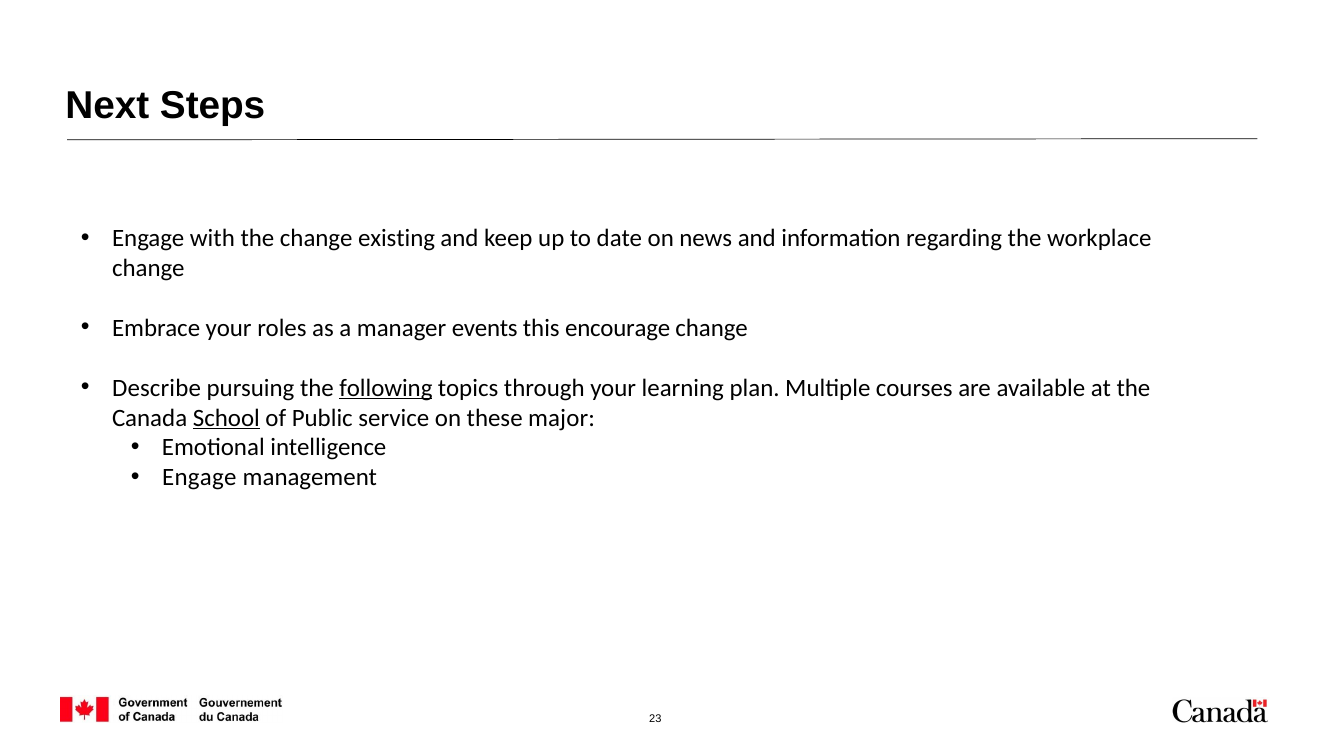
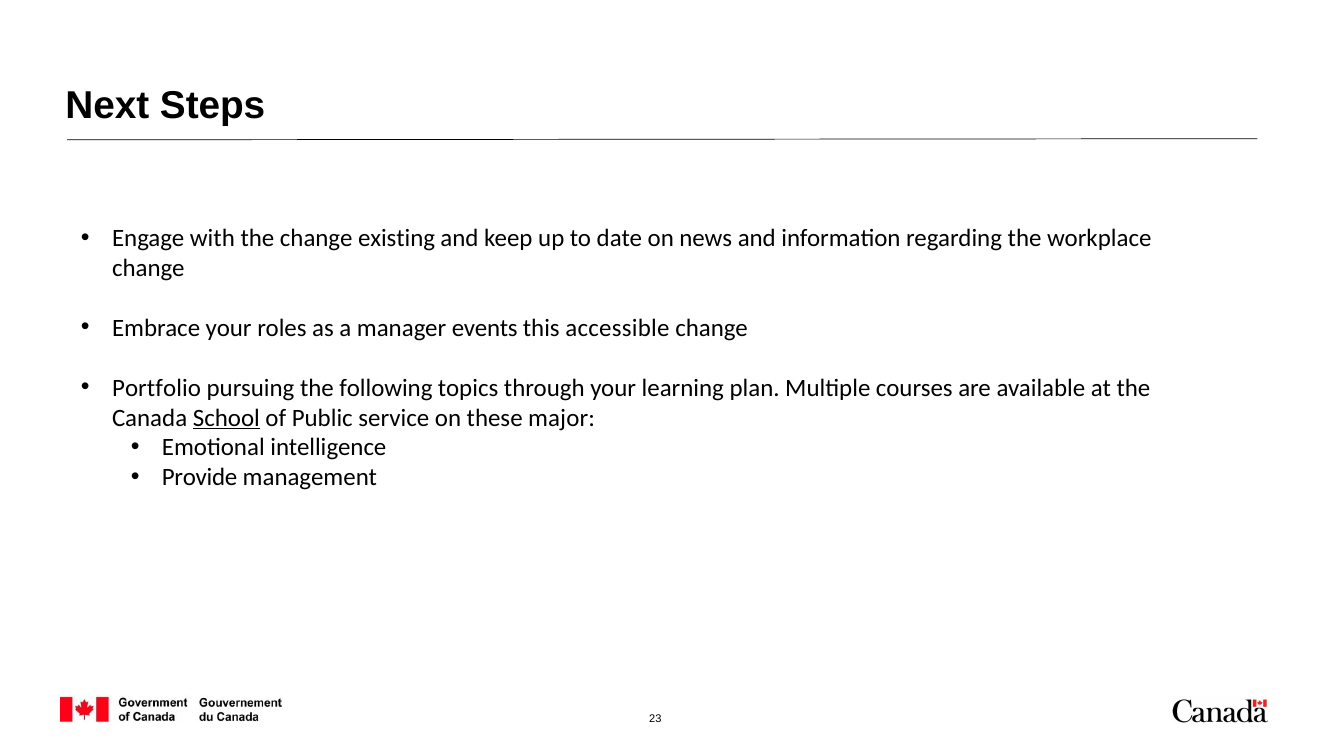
encourage: encourage -> accessible
Describe: Describe -> Portfolio
following underline: present -> none
Engage at (199, 477): Engage -> Provide
